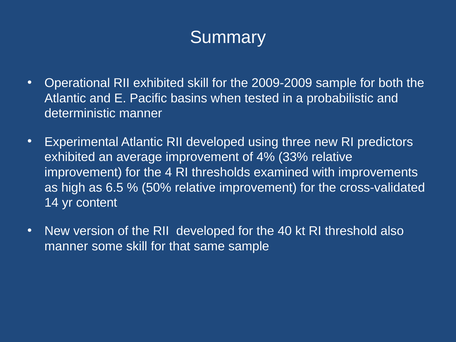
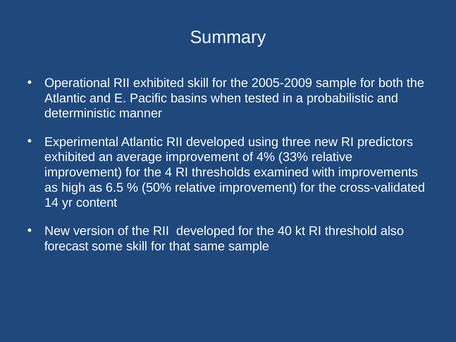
2009-2009: 2009-2009 -> 2005-2009
manner at (66, 246): manner -> forecast
